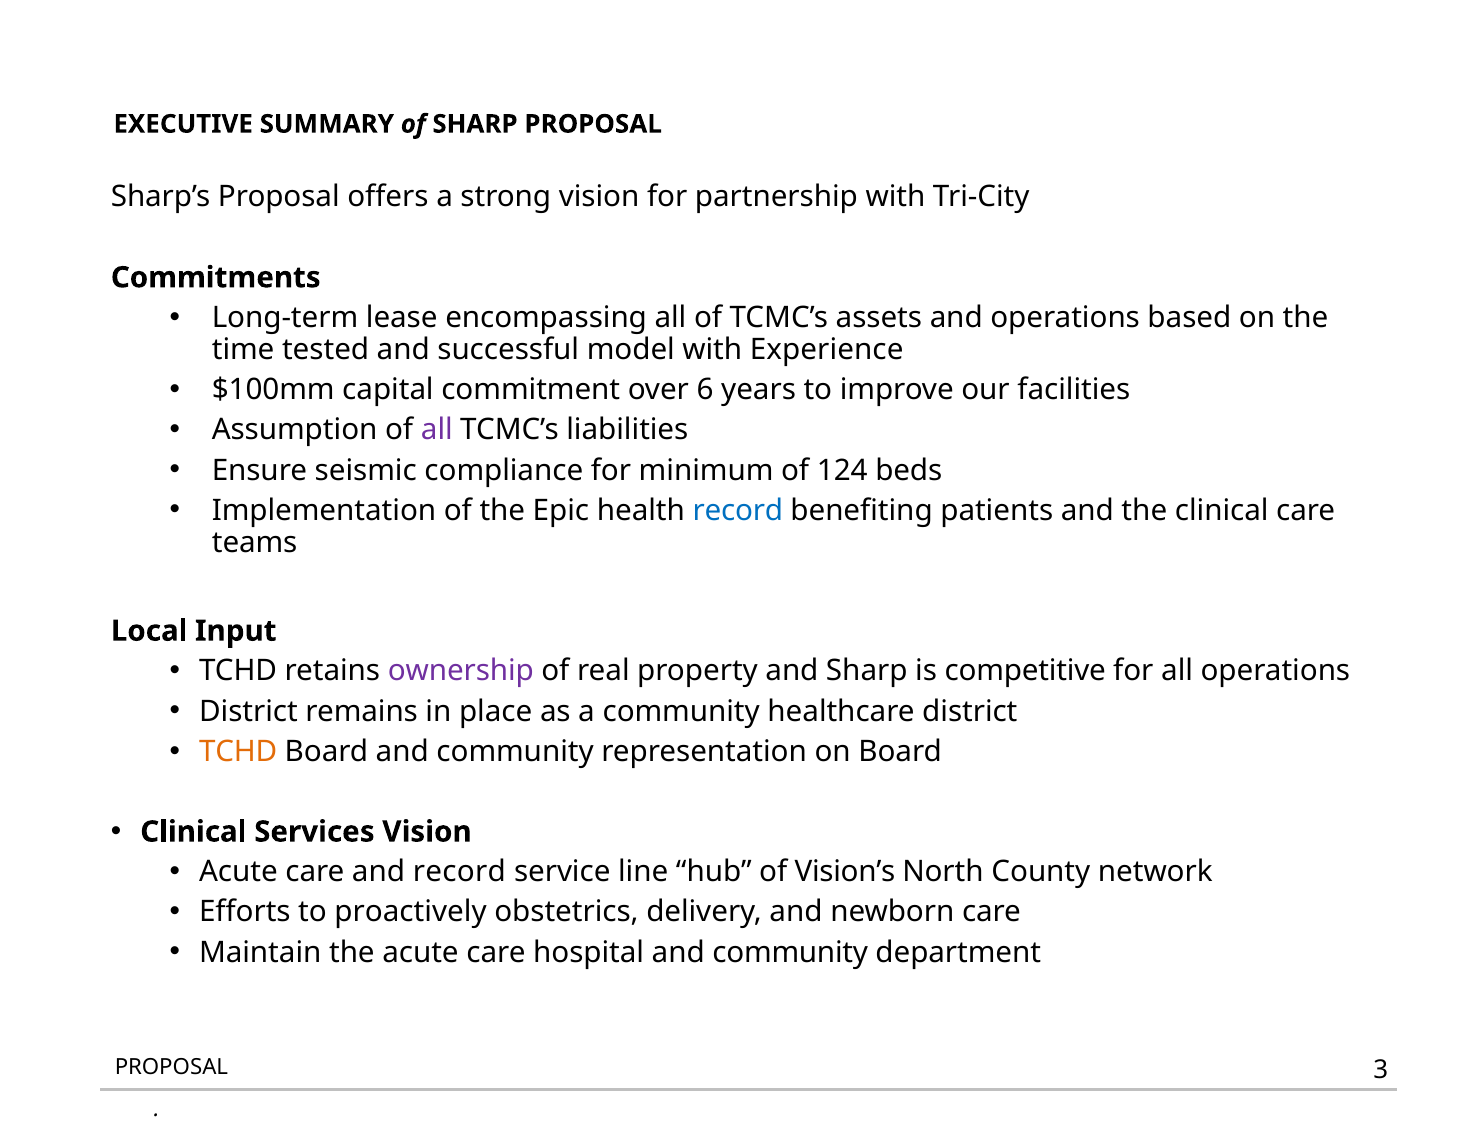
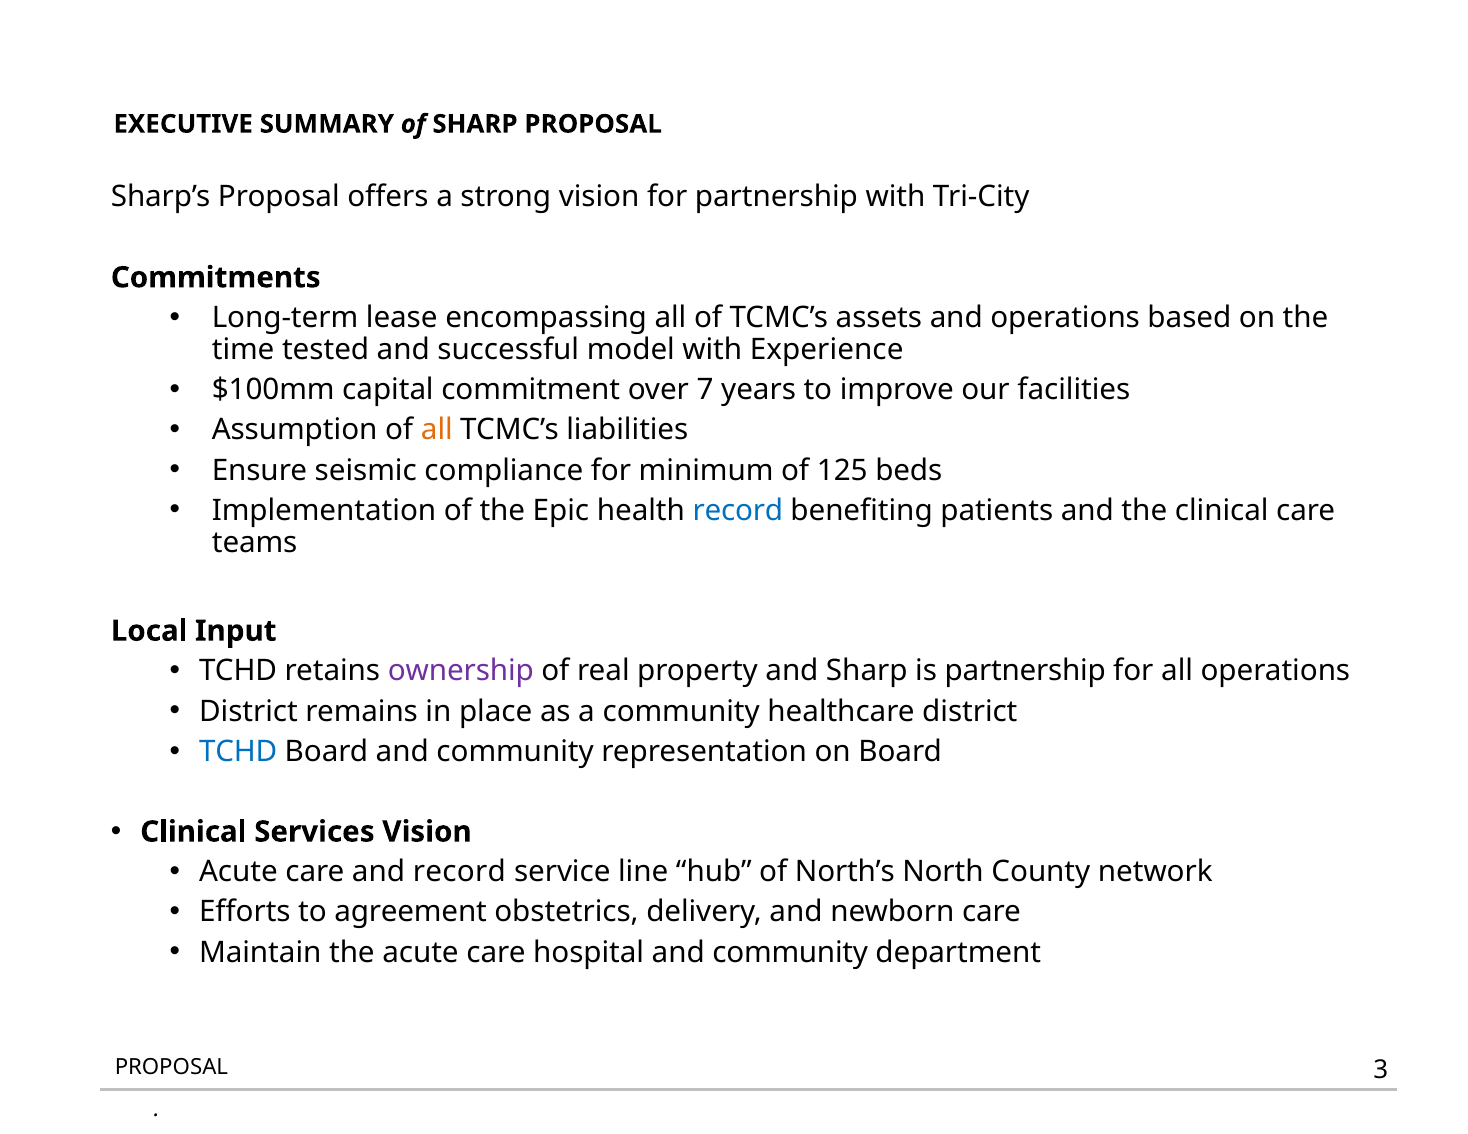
6: 6 -> 7
all at (437, 430) colour: purple -> orange
124: 124 -> 125
is competitive: competitive -> partnership
TCHD at (238, 752) colour: orange -> blue
Vision’s: Vision’s -> North’s
proactively: proactively -> agreement
